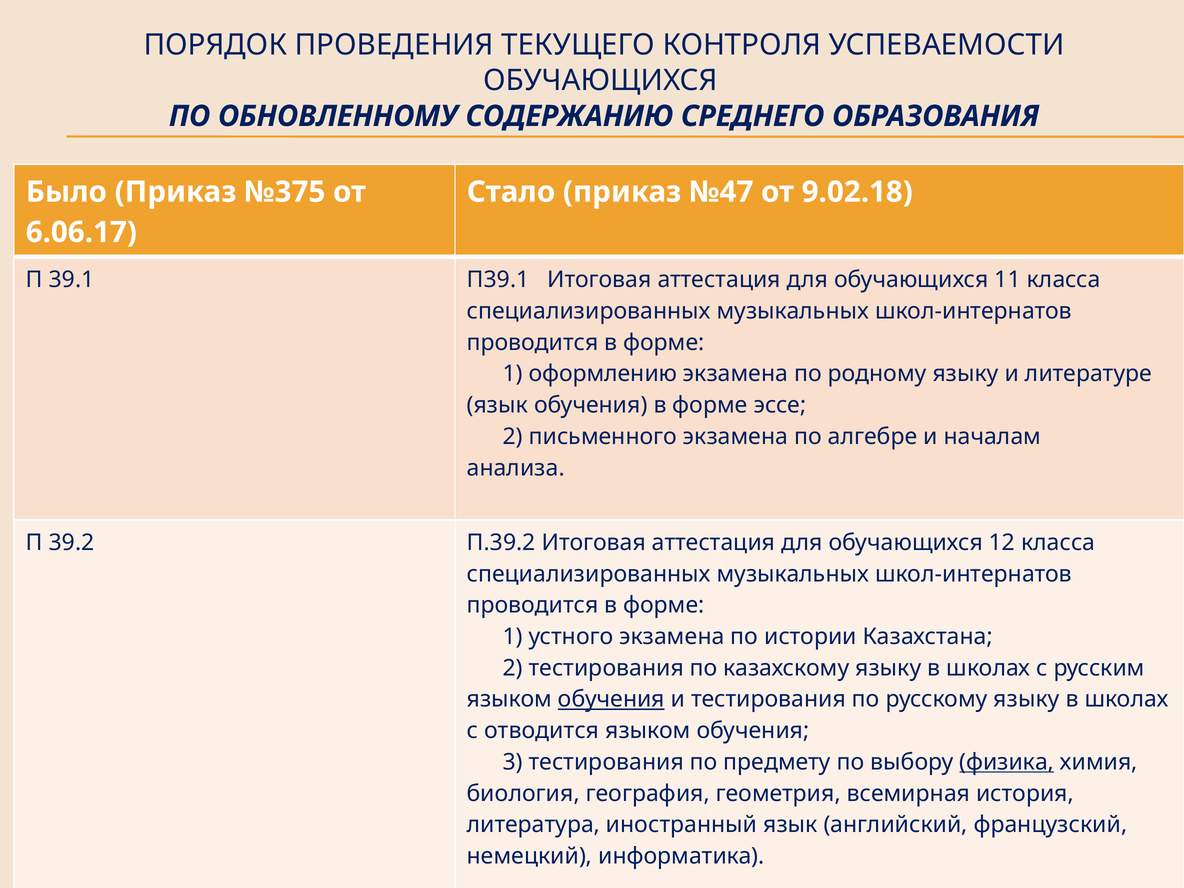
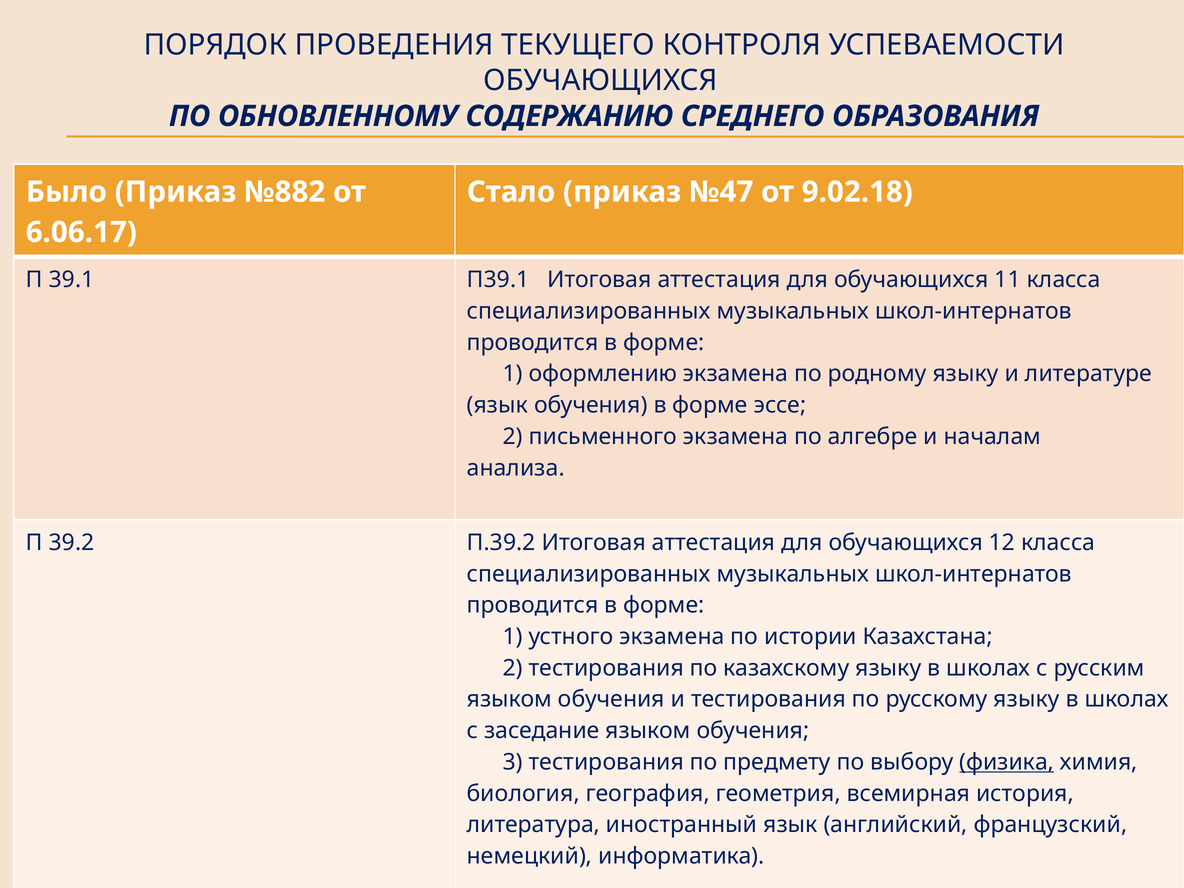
№375: №375 -> №882
обучения at (611, 699) underline: present -> none
отводится: отводится -> заседание
